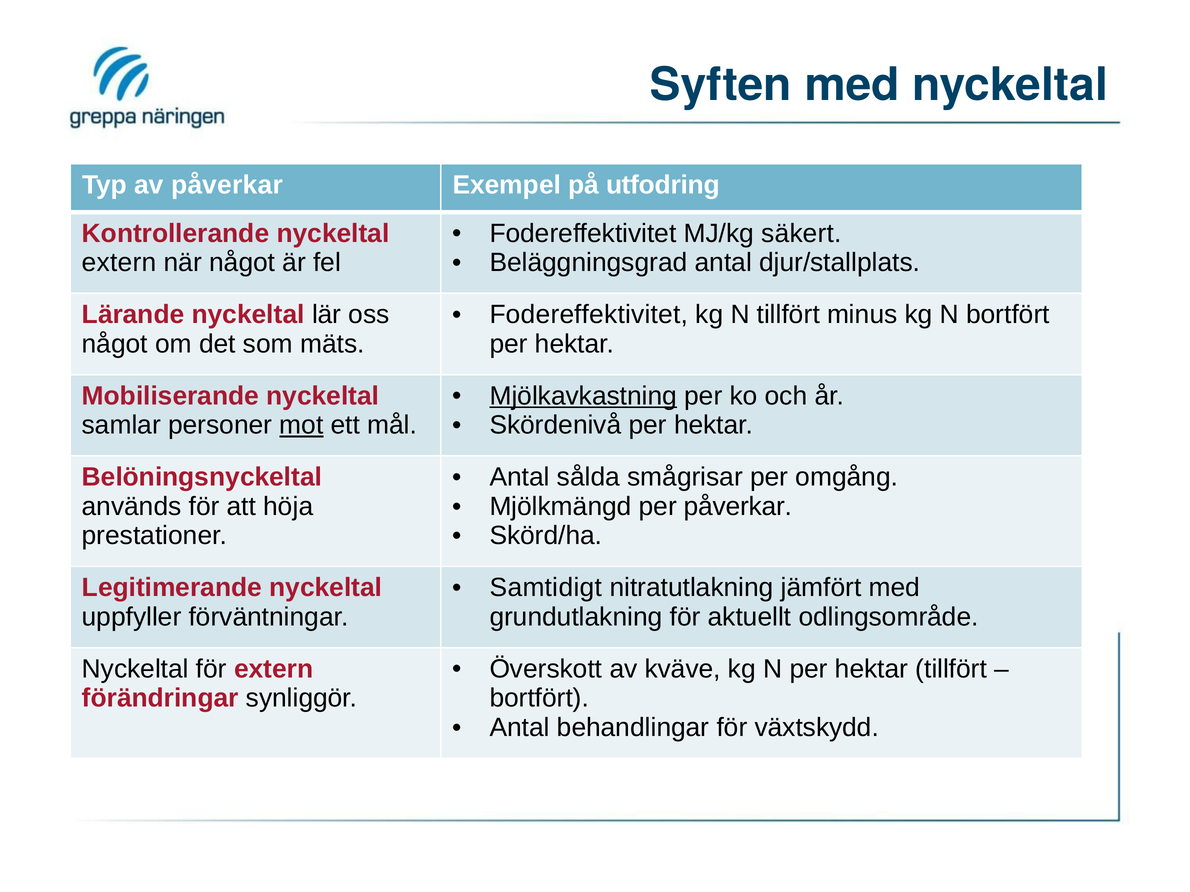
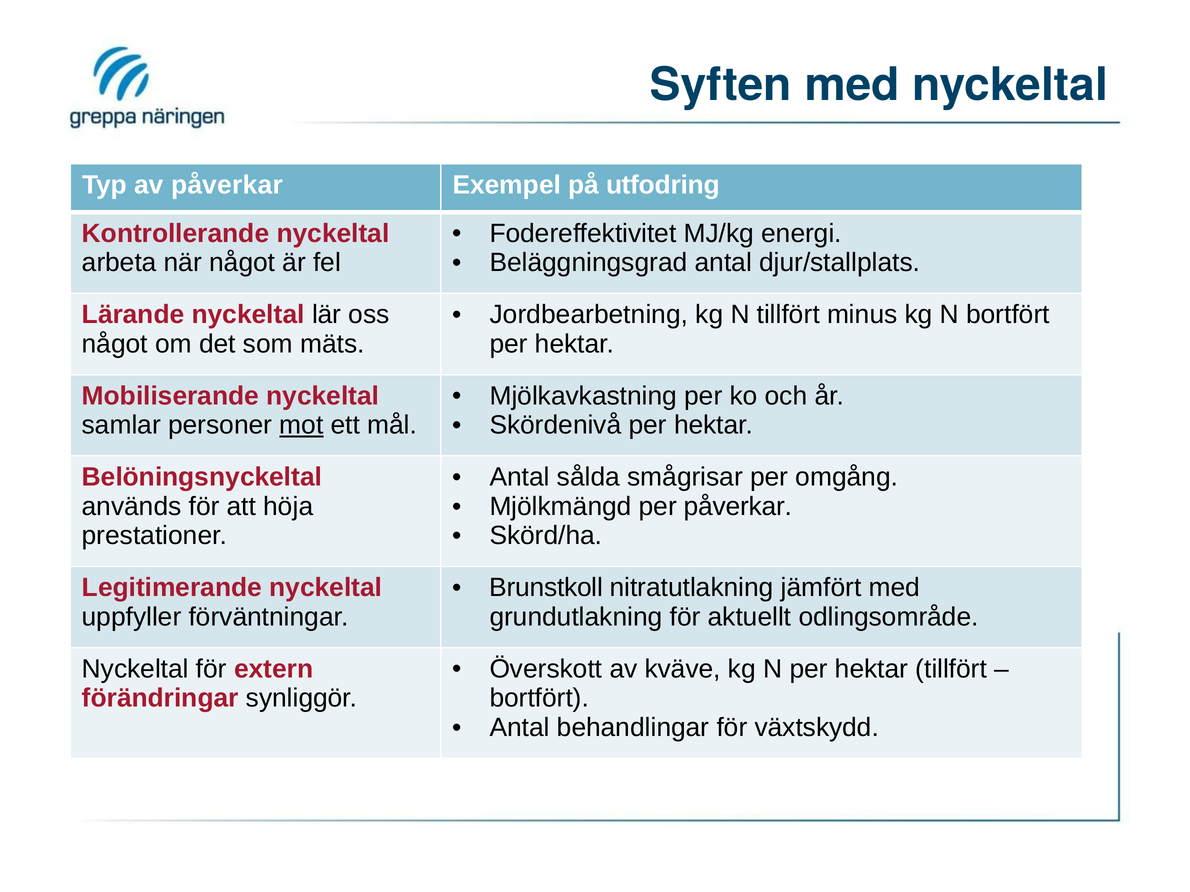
säkert: säkert -> energi
extern at (119, 263): extern -> arbeta
Fodereffektivitet at (589, 315): Fodereffektivitet -> Jordbearbetning
Mjölkavkastning underline: present -> none
Samtidigt: Samtidigt -> Brunstkoll
